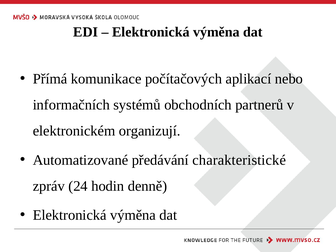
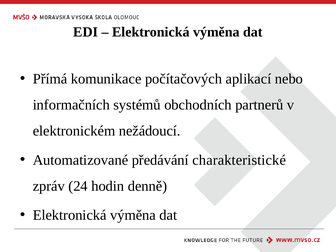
organizují: organizují -> nežádoucí
